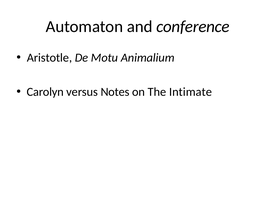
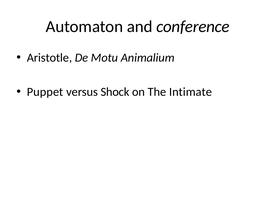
Carolyn: Carolyn -> Puppet
Notes: Notes -> Shock
